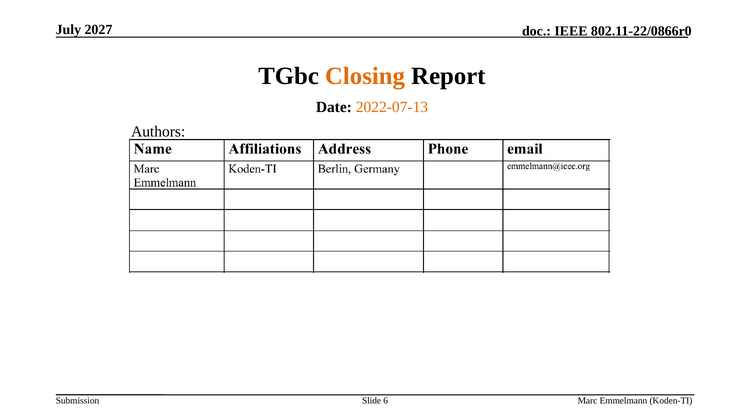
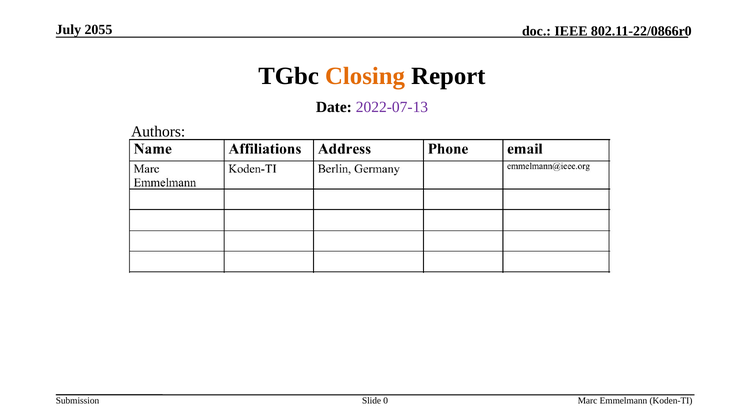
2027: 2027 -> 2055
2022-07-13 colour: orange -> purple
6: 6 -> 0
